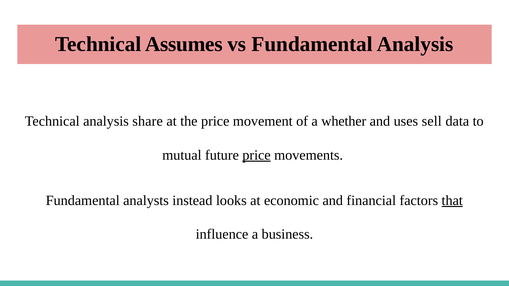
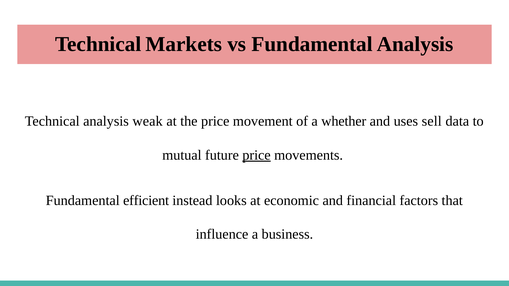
Assumes: Assumes -> Markets
share: share -> weak
analysts: analysts -> efficient
that underline: present -> none
